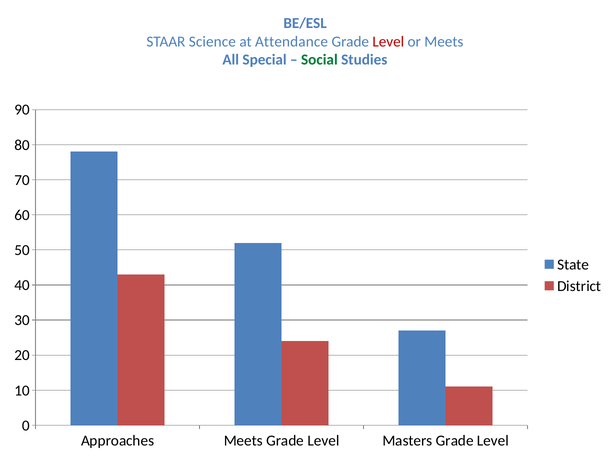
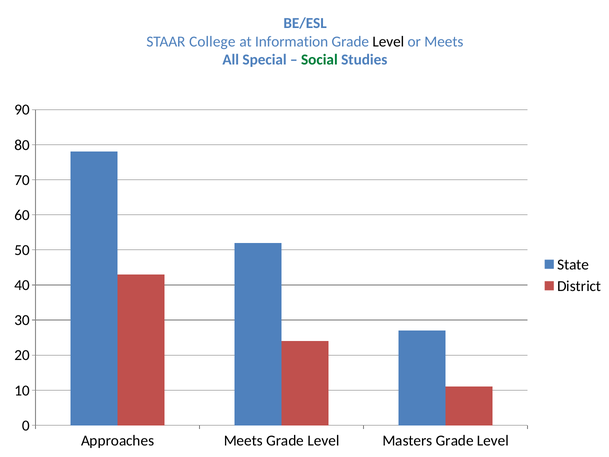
Science: Science -> College
Attendance: Attendance -> Information
Level at (388, 42) colour: red -> black
